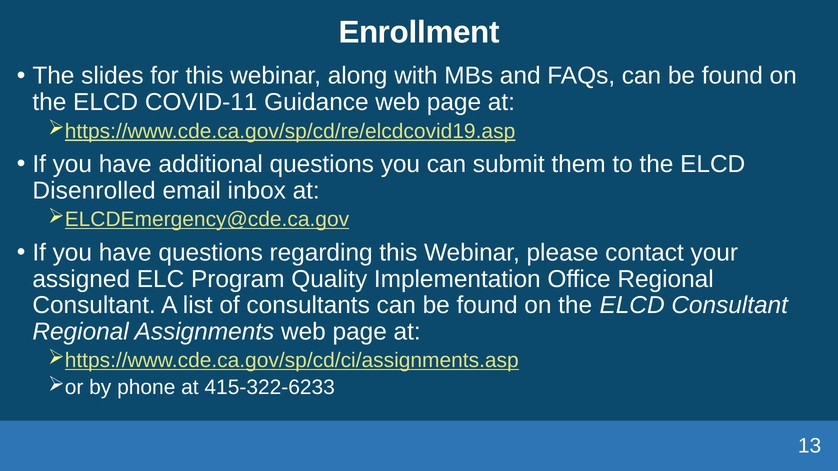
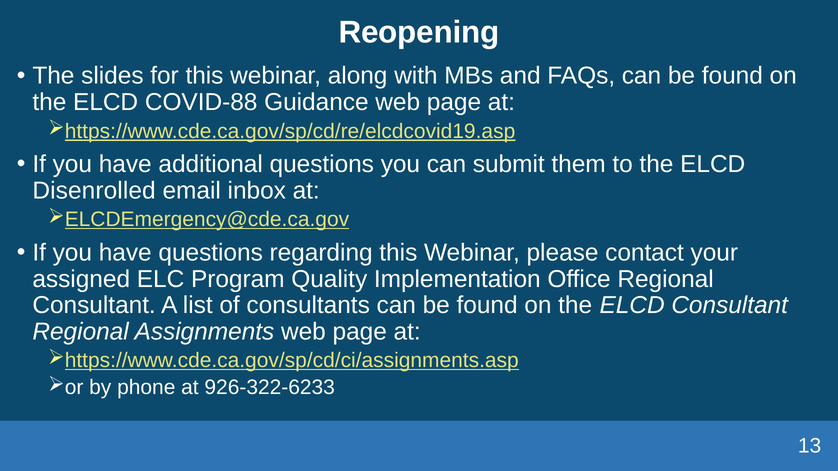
Enrollment: Enrollment -> Reopening
COVID-11: COVID-11 -> COVID-88
415-322-6233: 415-322-6233 -> 926-322-6233
